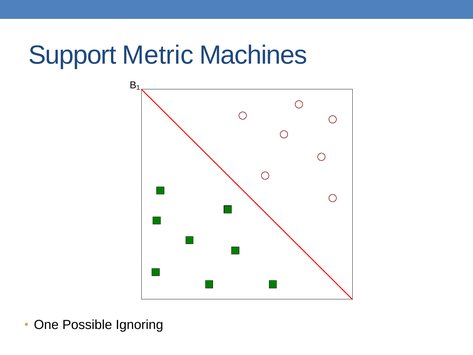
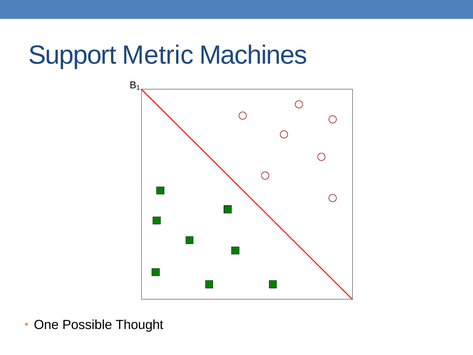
Ignoring: Ignoring -> Thought
